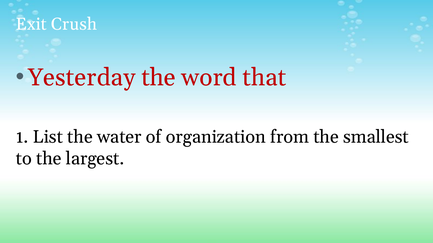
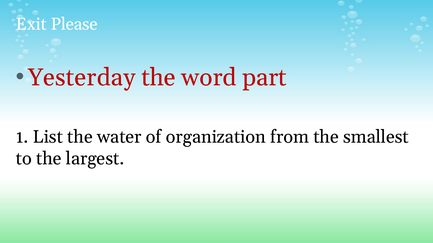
Crush: Crush -> Please
that: that -> part
